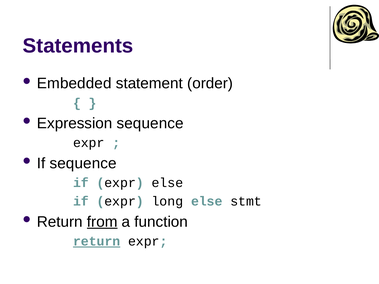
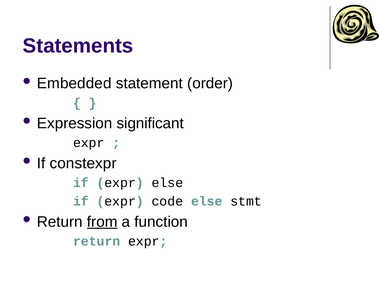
Expression sequence: sequence -> significant
If sequence: sequence -> constexpr
long: long -> code
return at (97, 242) underline: present -> none
